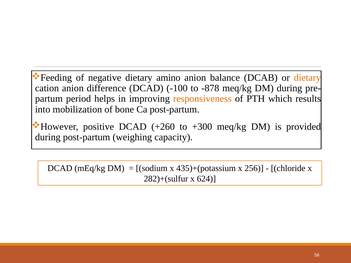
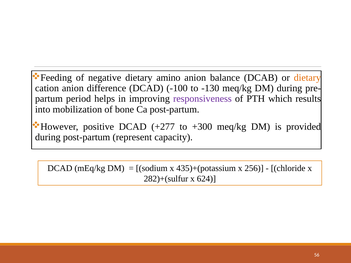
-878: -878 -> -130
responsiveness colour: orange -> purple
+260: +260 -> +277
weighing: weighing -> represent
